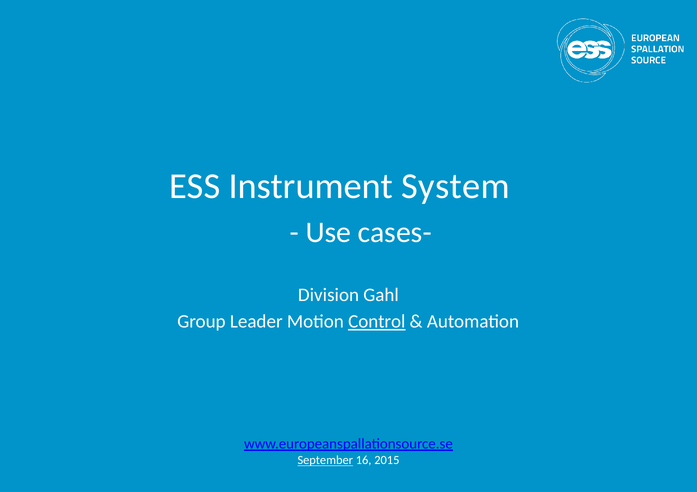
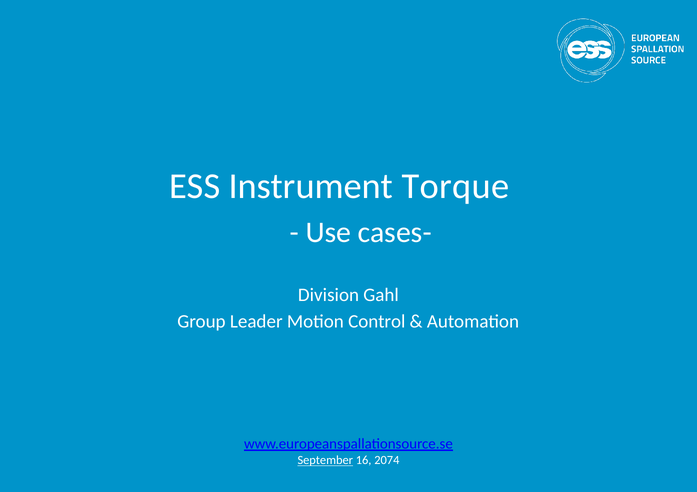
System: System -> Torque
Control underline: present -> none
2015: 2015 -> 2074
